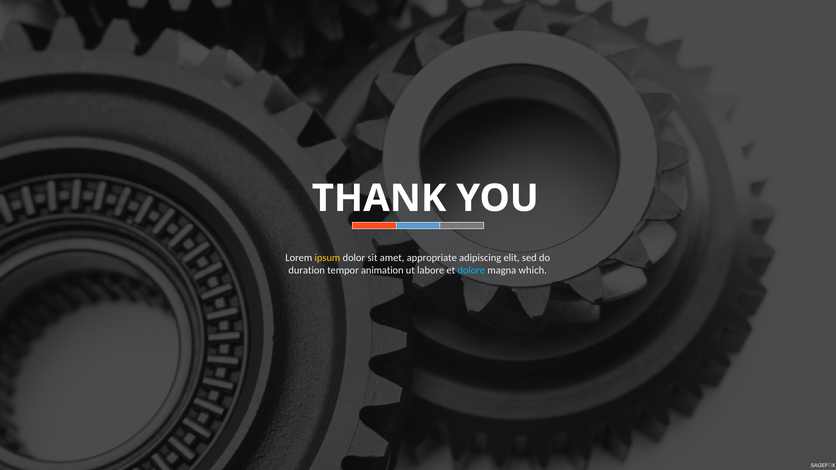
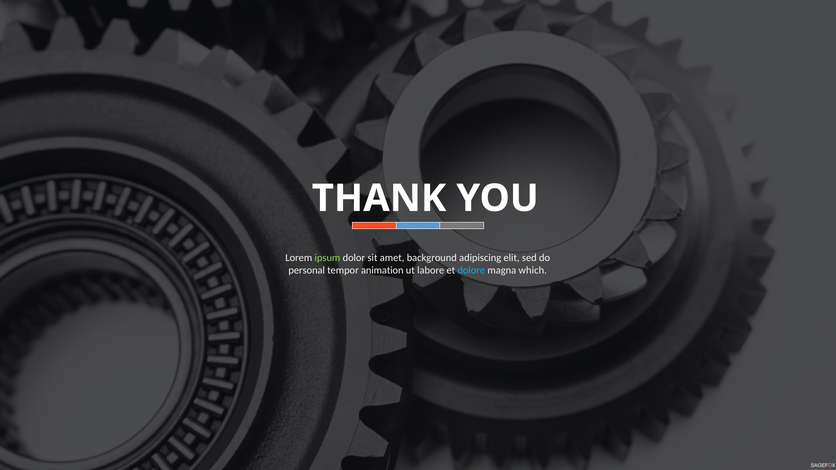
ipsum colour: yellow -> light green
appropriate: appropriate -> background
duration: duration -> personal
